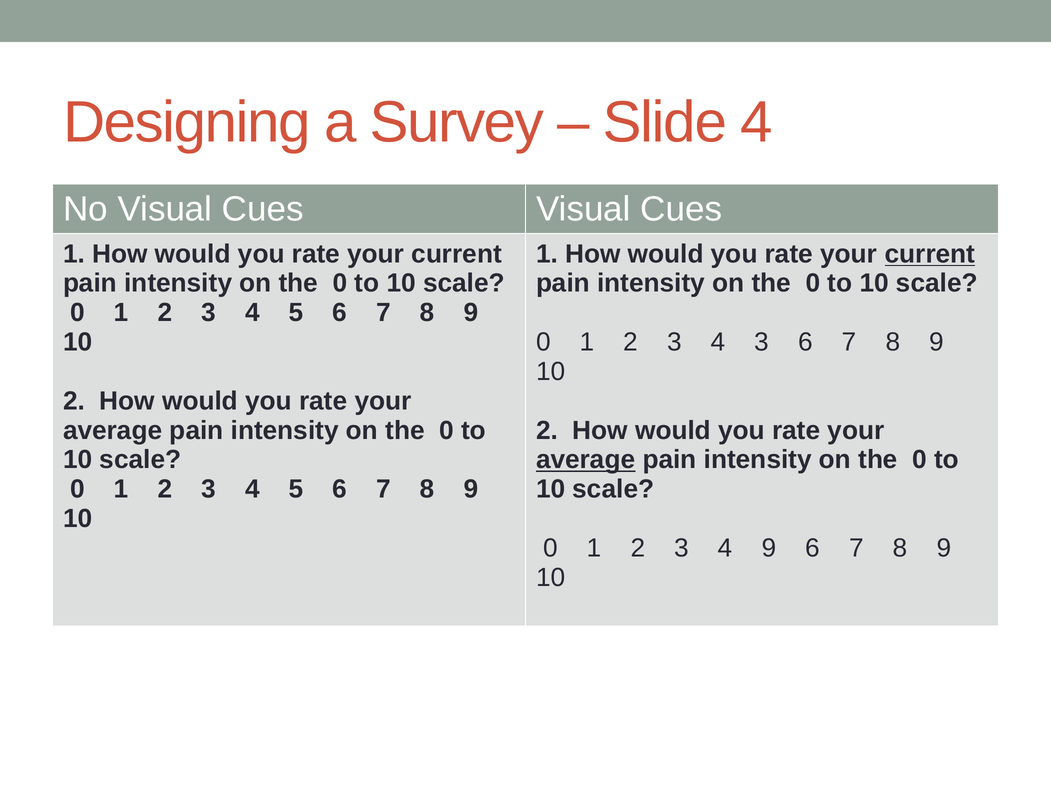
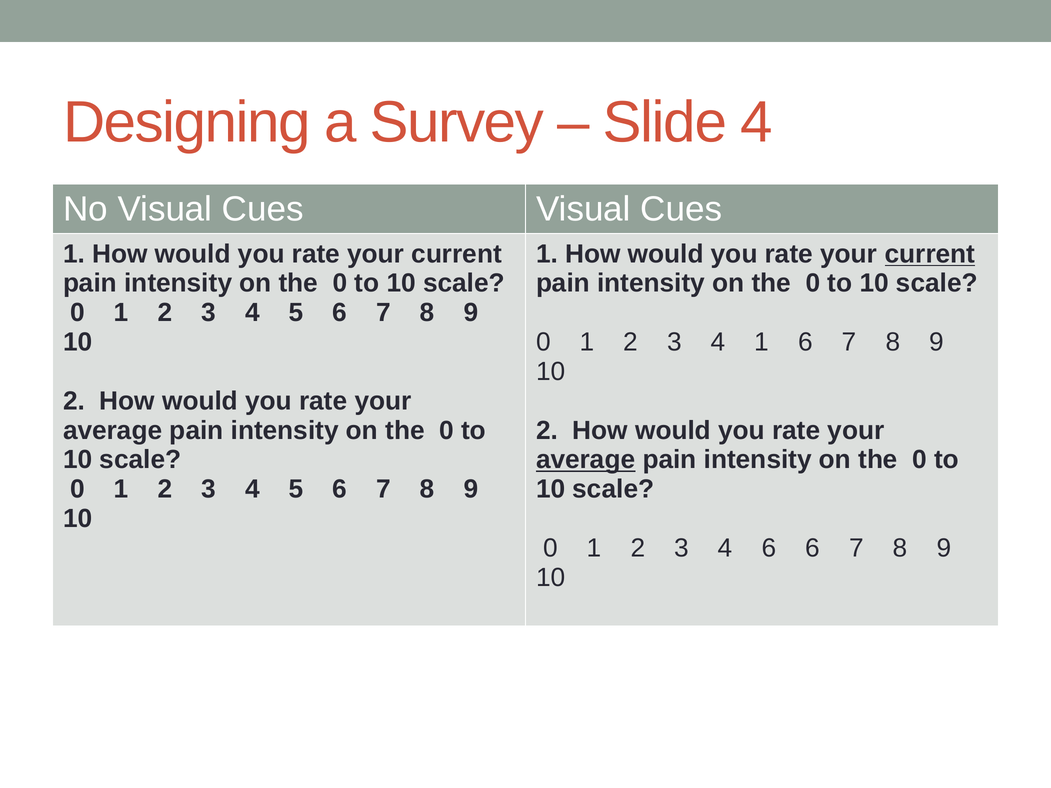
4 3: 3 -> 1
4 9: 9 -> 6
